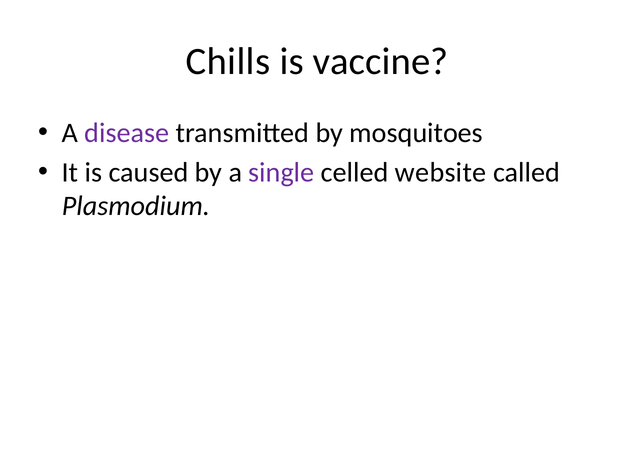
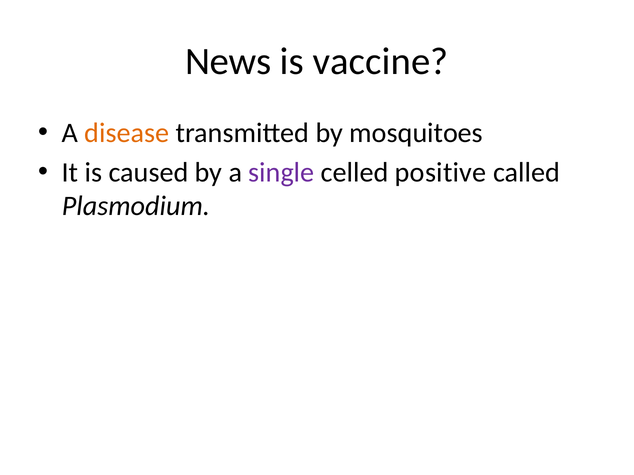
Chills: Chills -> News
disease colour: purple -> orange
website: website -> positive
